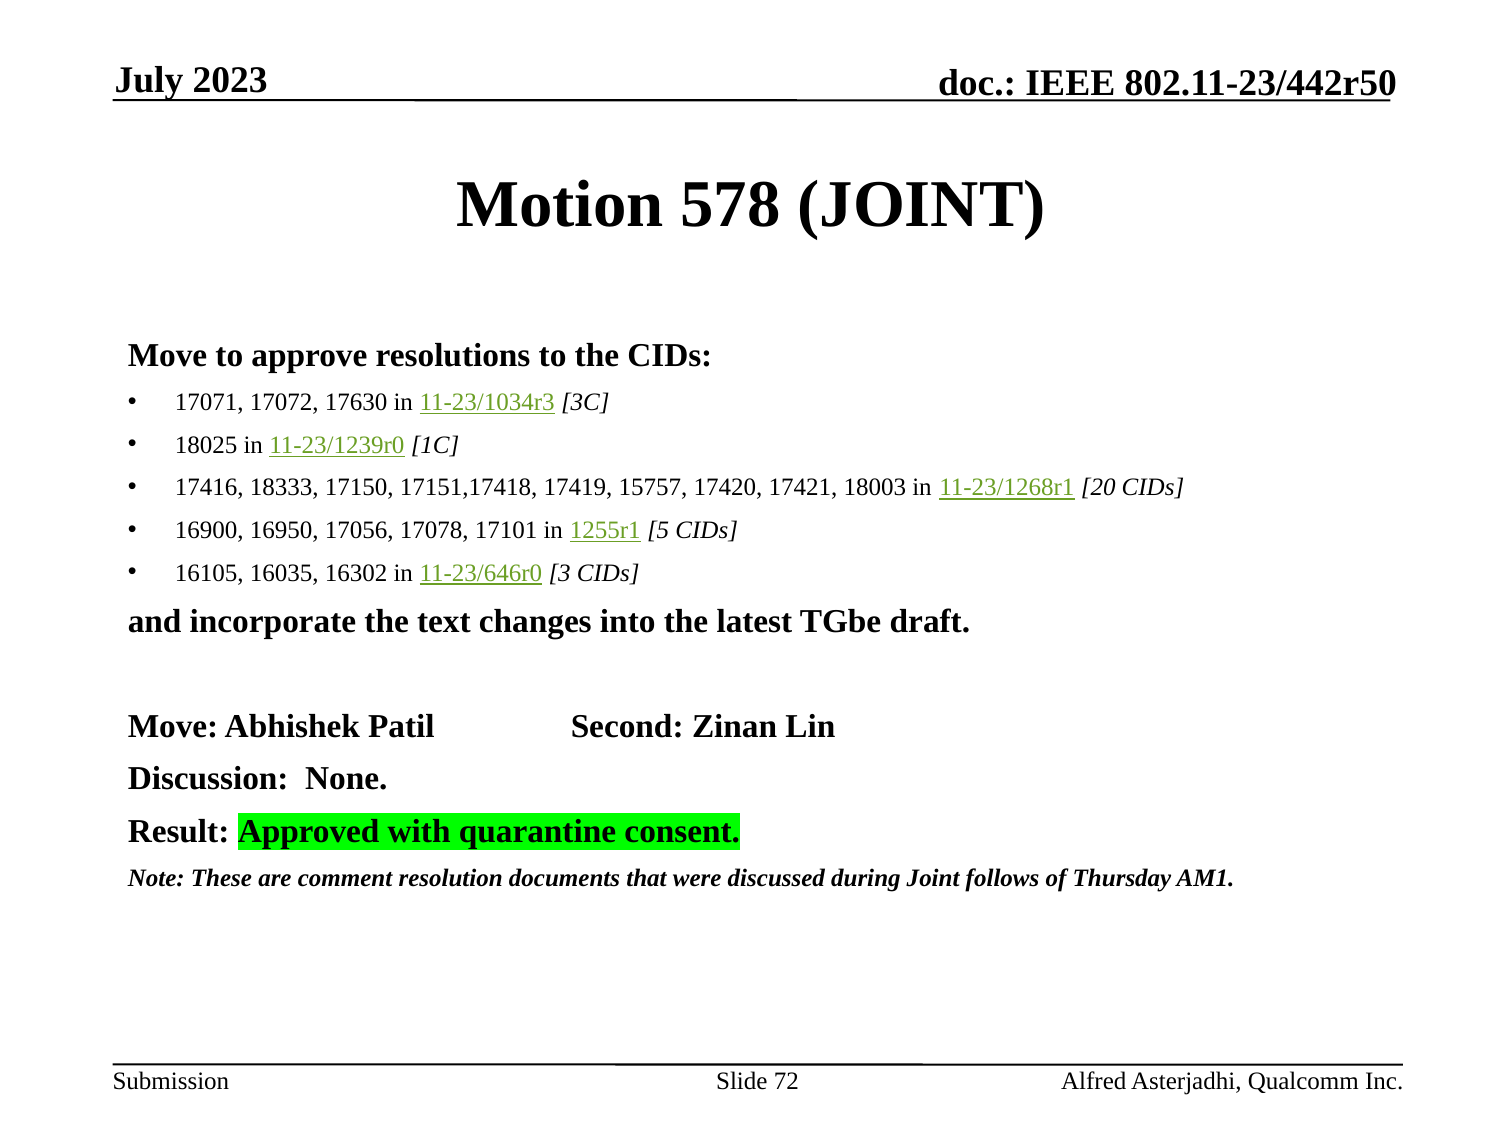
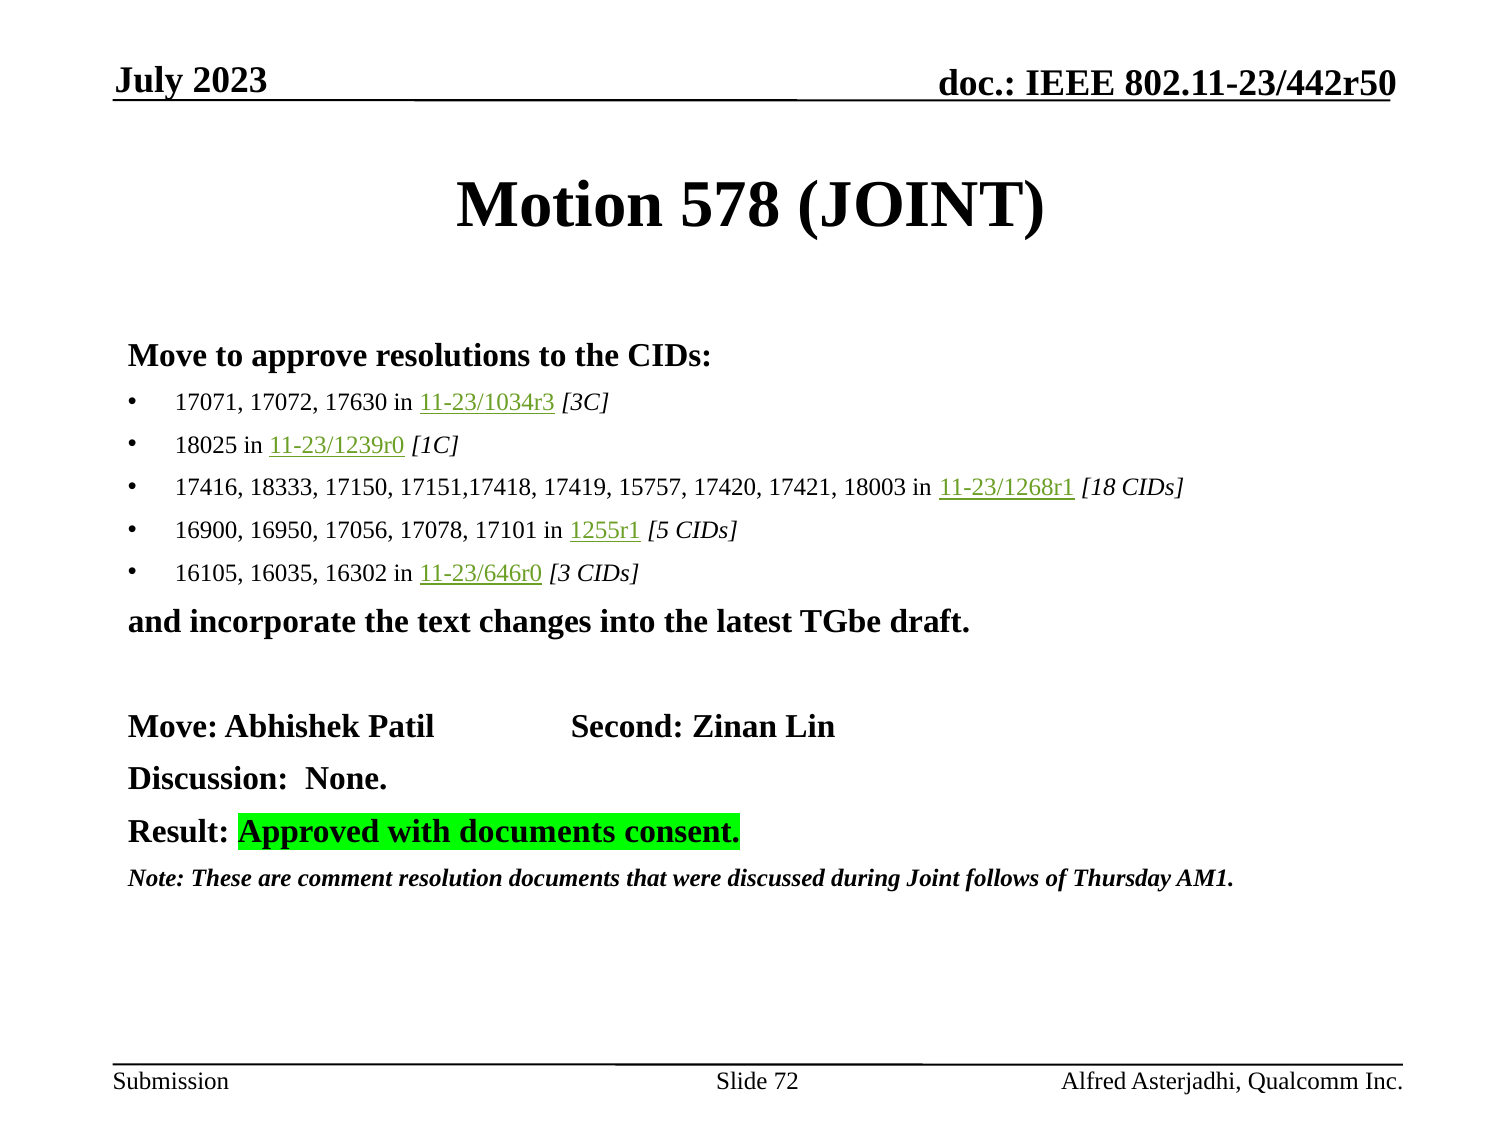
20: 20 -> 18
with quarantine: quarantine -> documents
